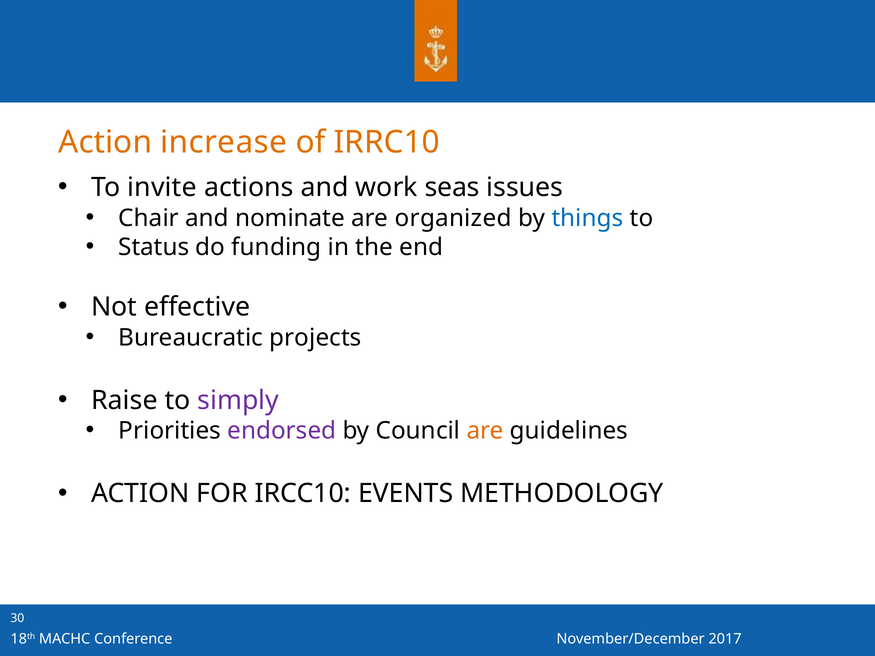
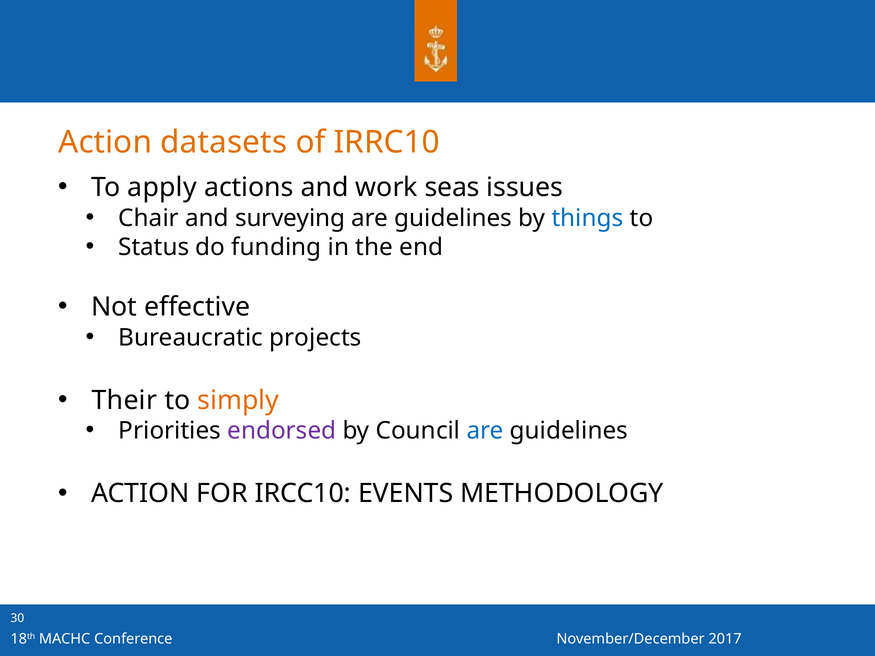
increase: increase -> datasets
invite: invite -> apply
nominate: nominate -> surveying
organized at (453, 218): organized -> guidelines
Raise: Raise -> Their
simply colour: purple -> orange
are at (485, 431) colour: orange -> blue
